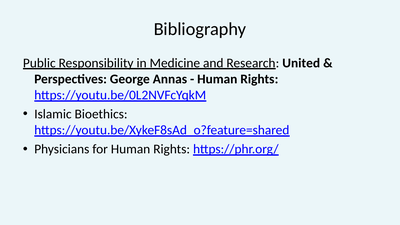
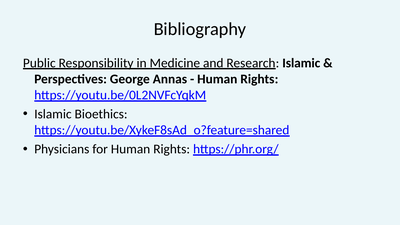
Research United: United -> Islamic
